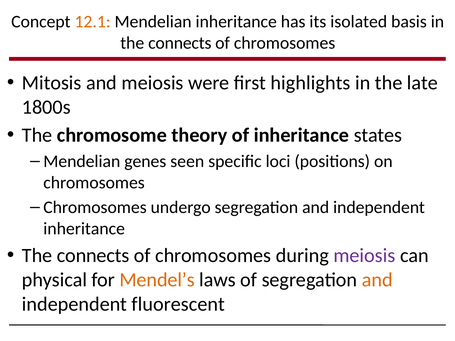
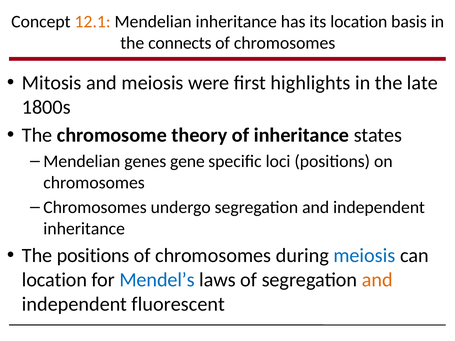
its isolated: isolated -> location
seen: seen -> gene
connects at (93, 256): connects -> positions
meiosis at (364, 256) colour: purple -> blue
physical at (54, 280): physical -> location
Mendel’s colour: orange -> blue
